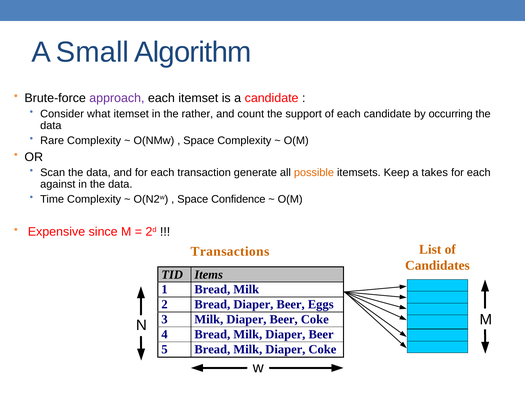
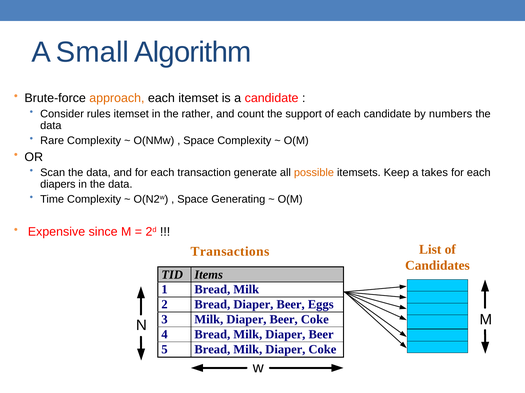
approach colour: purple -> orange
what: what -> rules
occurring: occurring -> numbers
against: against -> diapers
Confidence: Confidence -> Generating
